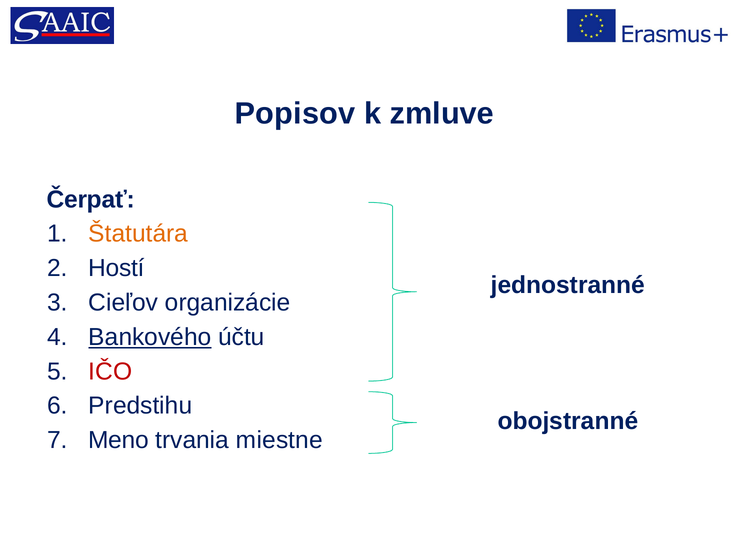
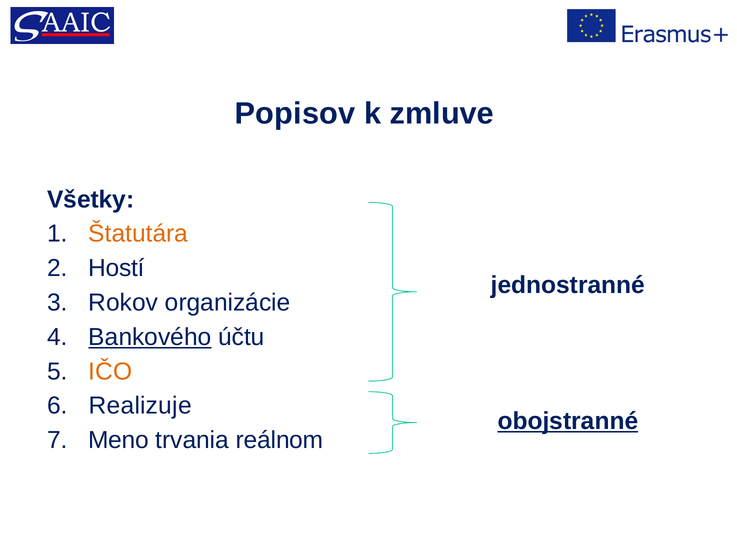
Čerpať: Čerpať -> Všetky
Cieľov: Cieľov -> Rokov
IČO colour: red -> orange
Predstihu: Predstihu -> Realizuje
obojstranné underline: none -> present
miestne: miestne -> reálnom
